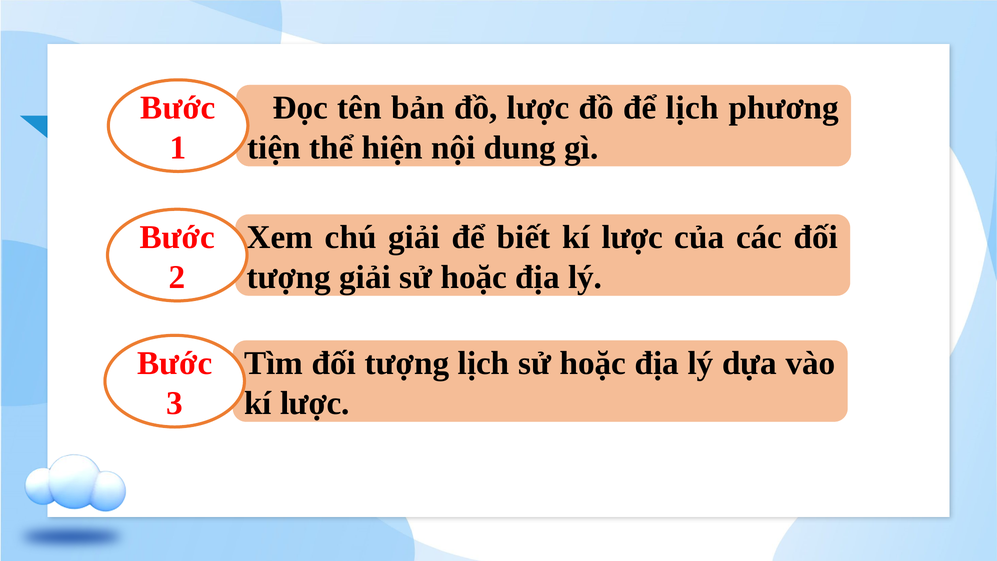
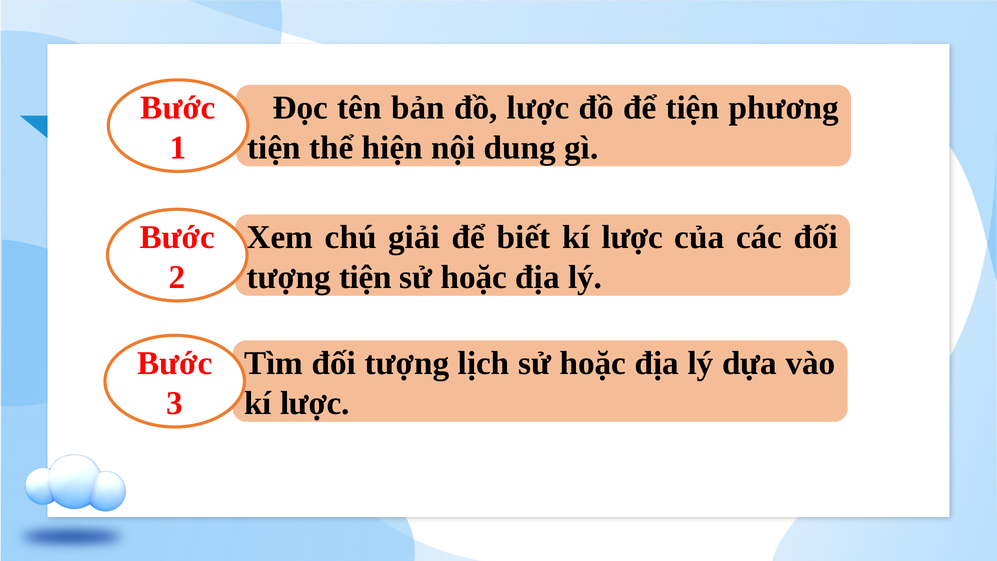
để lịch: lịch -> tiện
tượng giải: giải -> tiện
